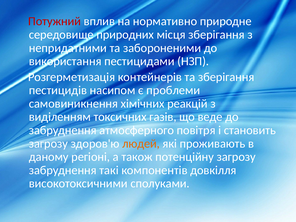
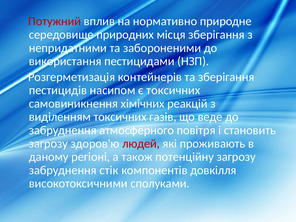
є проблеми: проблеми -> токсичних
людей colour: orange -> red
такі: такі -> стік
